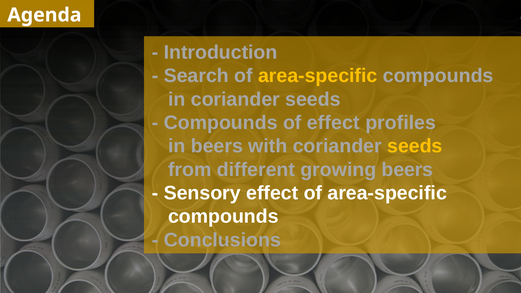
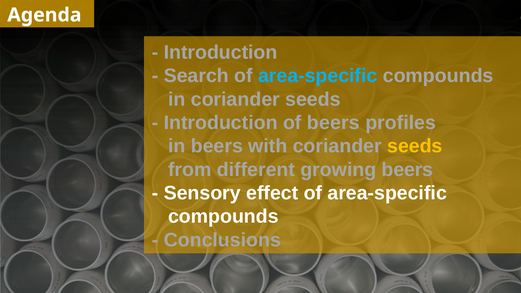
area-specific at (318, 76) colour: yellow -> light blue
Compounds at (221, 123): Compounds -> Introduction
of effect: effect -> beers
